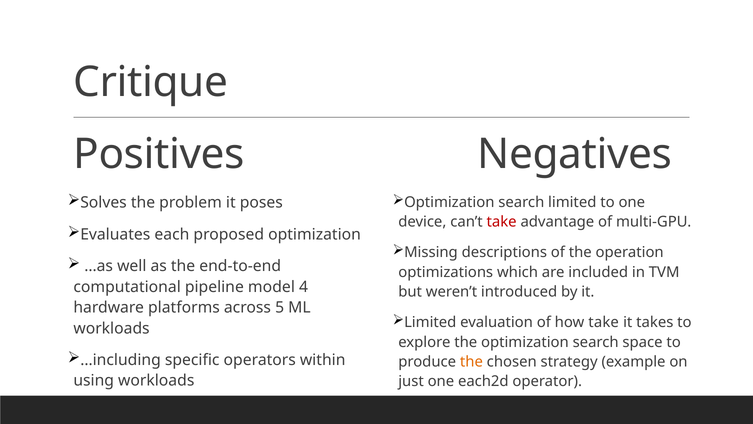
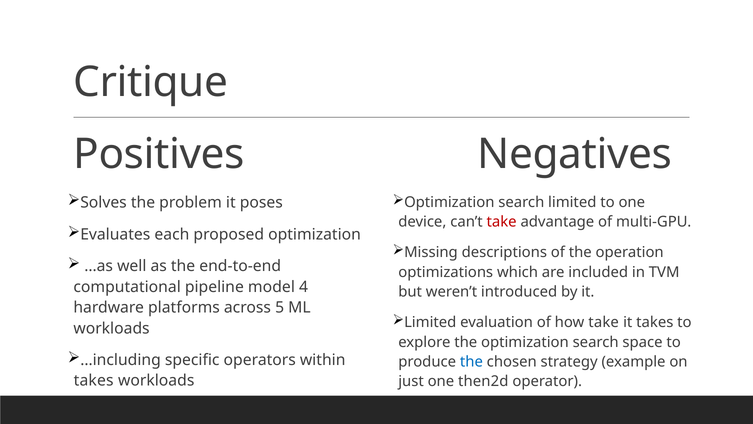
the at (471, 361) colour: orange -> blue
using at (94, 380): using -> takes
each2d: each2d -> then2d
